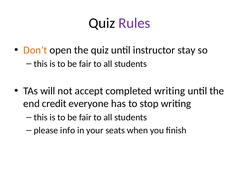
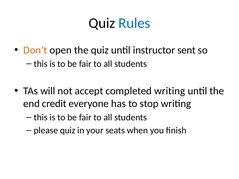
Rules colour: purple -> blue
stay: stay -> sent
please info: info -> quiz
